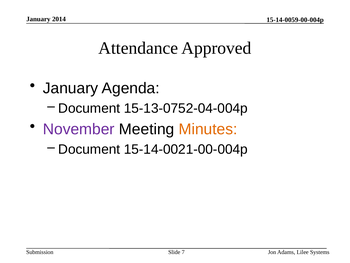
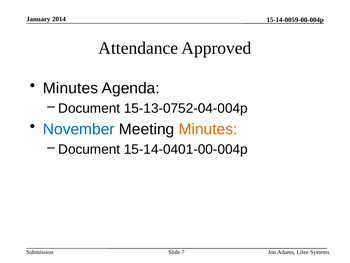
January at (71, 88): January -> Minutes
November colour: purple -> blue
15-14-0021-00-004p: 15-14-0021-00-004p -> 15-14-0401-00-004p
